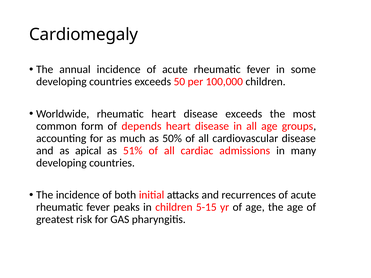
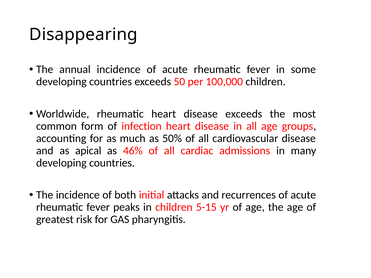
Cardiomegaly: Cardiomegaly -> Disappearing
depends: depends -> infection
51%: 51% -> 46%
